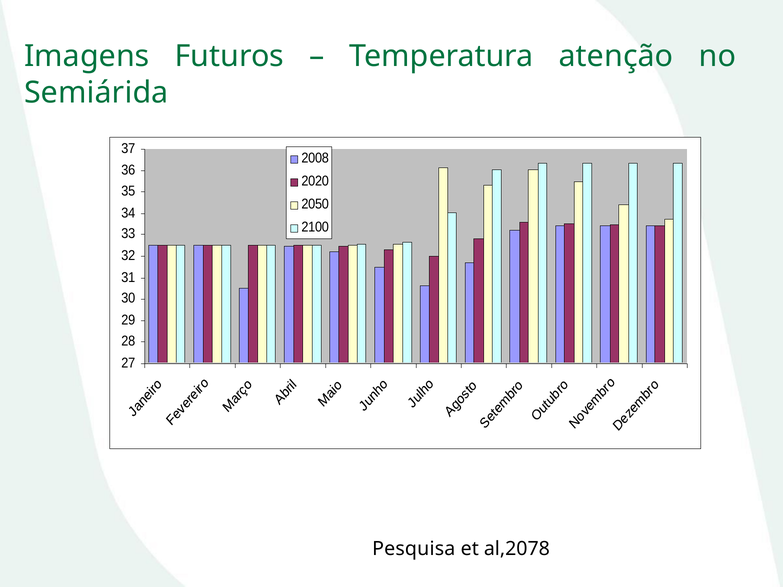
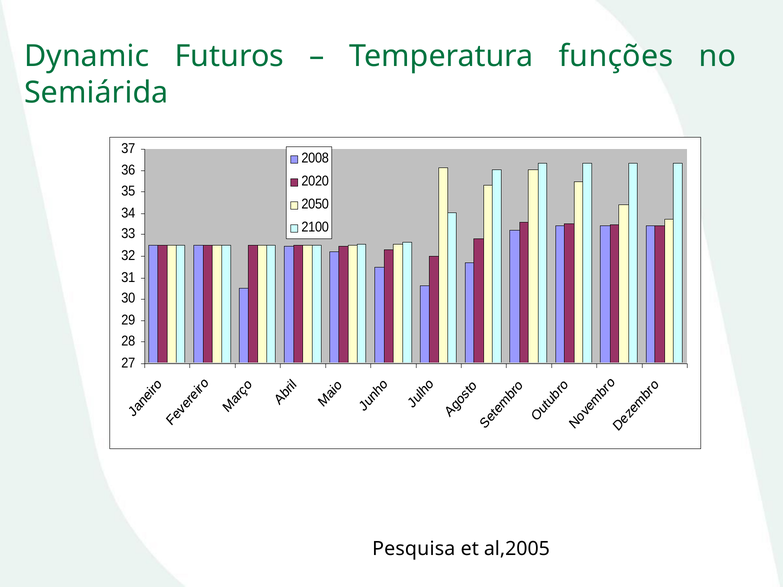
Imagens: Imagens -> Dynamic
atenção: atenção -> funções
al,2078: al,2078 -> al,2005
